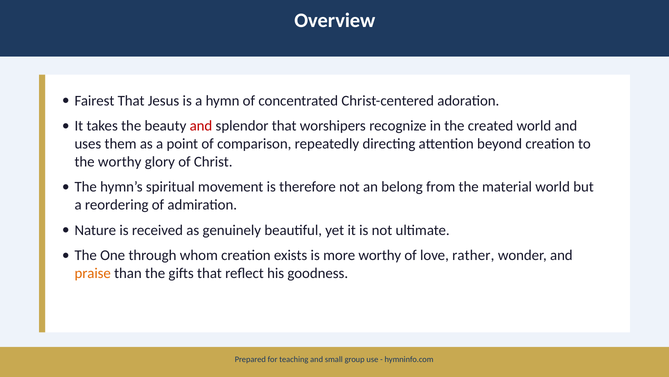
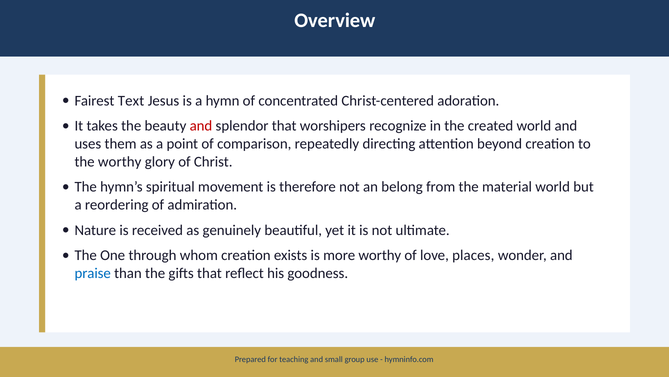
Fairest That: That -> Text
rather: rather -> places
praise colour: orange -> blue
